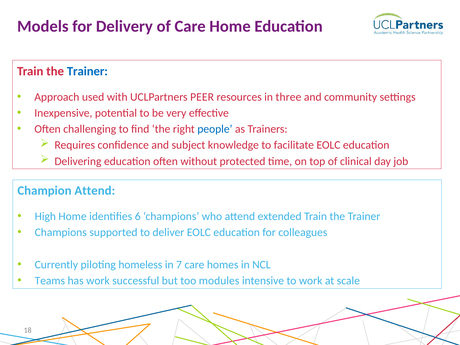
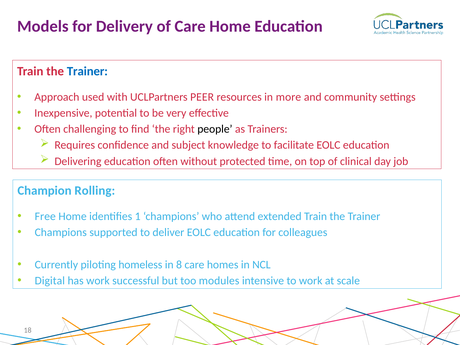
three: three -> more
people colour: blue -> black
Champion Attend: Attend -> Rolling
High: High -> Free
6: 6 -> 1
7: 7 -> 8
Teams: Teams -> Digital
